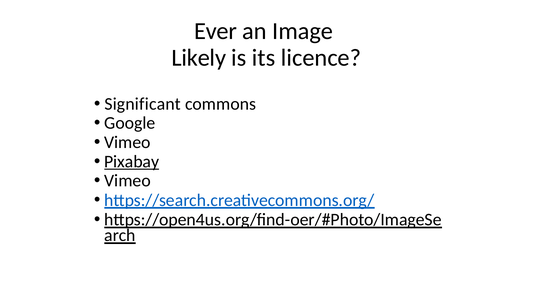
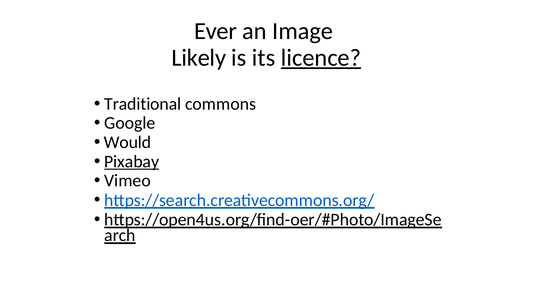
licence underline: none -> present
Significant: Significant -> Traditional
Vimeo at (127, 142): Vimeo -> Would
